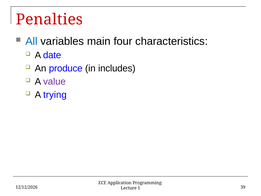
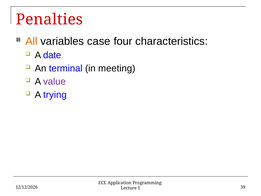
All colour: blue -> orange
main: main -> case
produce: produce -> terminal
includes: includes -> meeting
